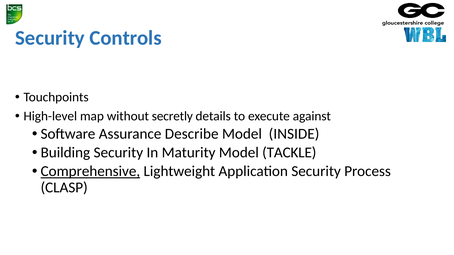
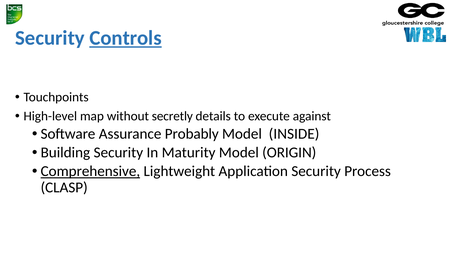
Controls underline: none -> present
Describe: Describe -> Probably
TACKLE: TACKLE -> ORIGIN
